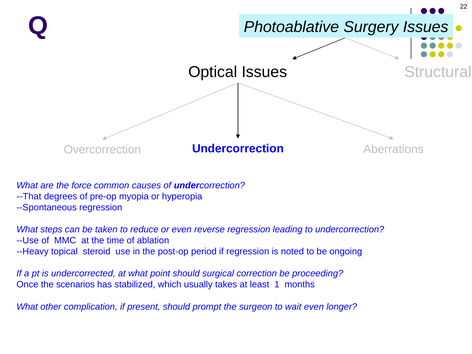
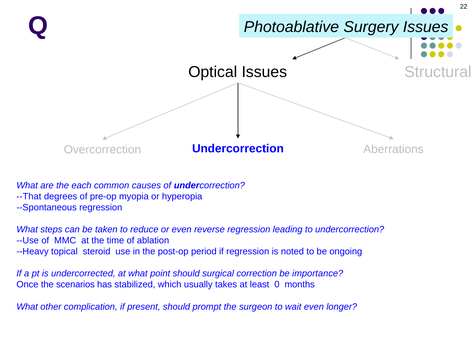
force: force -> each
proceeding: proceeding -> importance
1: 1 -> 0
